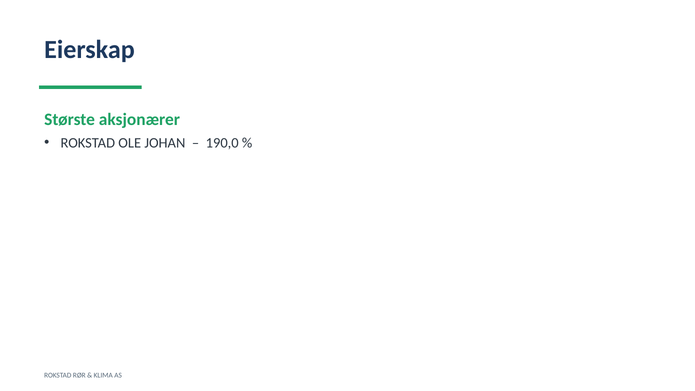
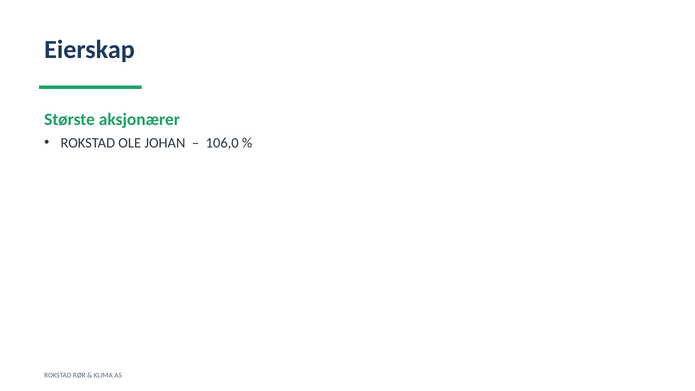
190,0: 190,0 -> 106,0
